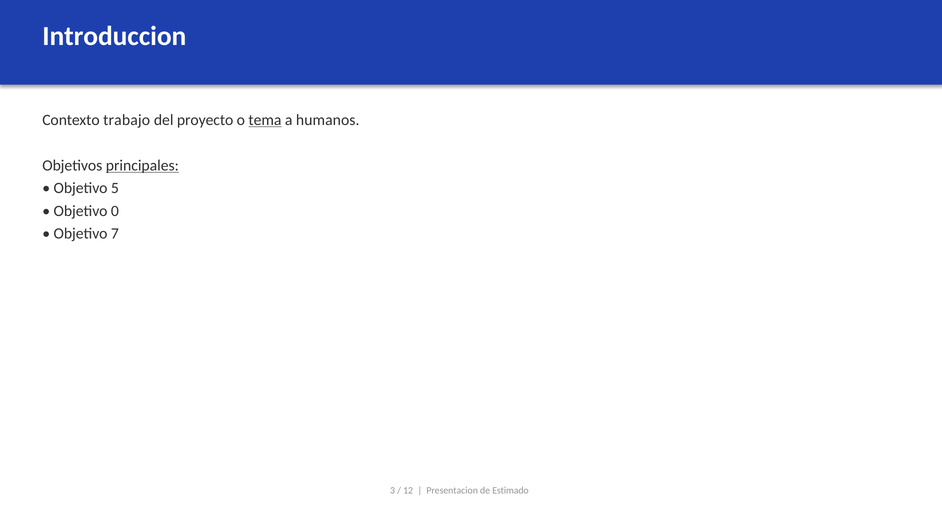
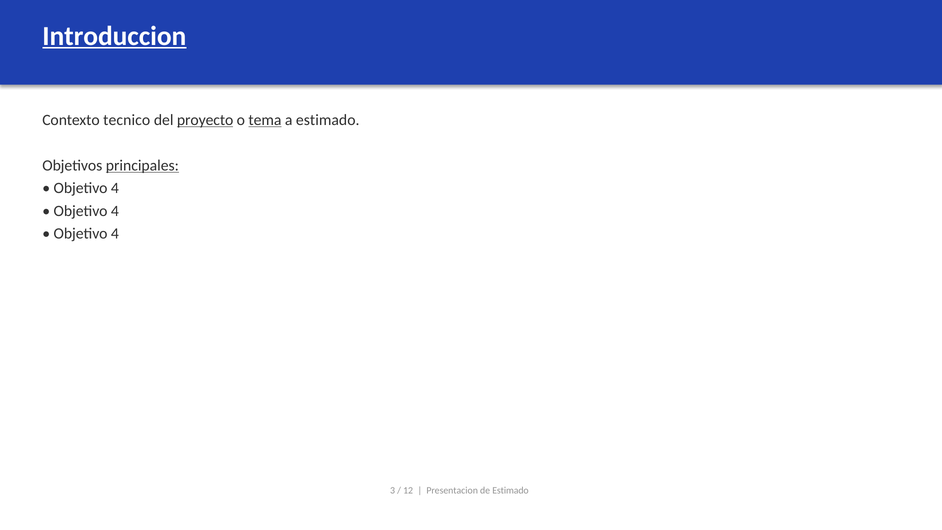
Introduccion underline: none -> present
trabajo: trabajo -> tecnico
proyecto underline: none -> present
a humanos: humanos -> estimado
5 at (115, 188): 5 -> 4
0 at (115, 211): 0 -> 4
7 at (115, 234): 7 -> 4
